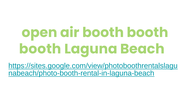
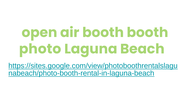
booth at (40, 49): booth -> photo
